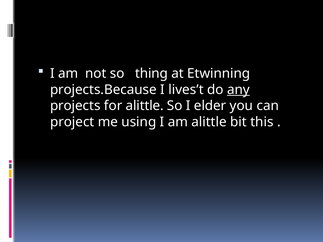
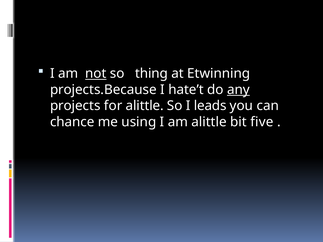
not underline: none -> present
lives’t: lives’t -> hate’t
elder: elder -> leads
project: project -> chance
this: this -> five
